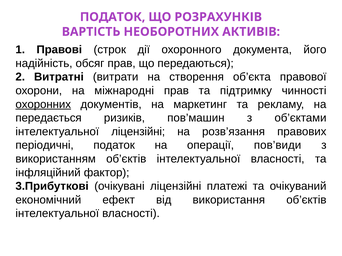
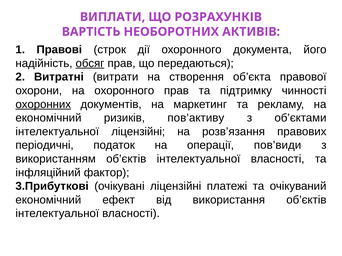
ПОДАТОК at (113, 17): ПОДАТОК -> ВИПЛАТИ
обсяг underline: none -> present
на міжнародні: міжнародні -> охоронного
передається at (49, 118): передається -> економічний
пов’машин: пов’машин -> пов’активу
